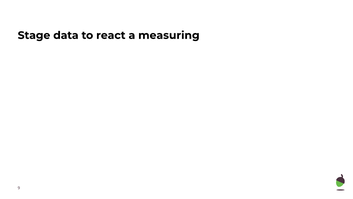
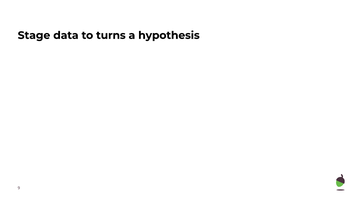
react: react -> turns
measuring: measuring -> hypothesis
